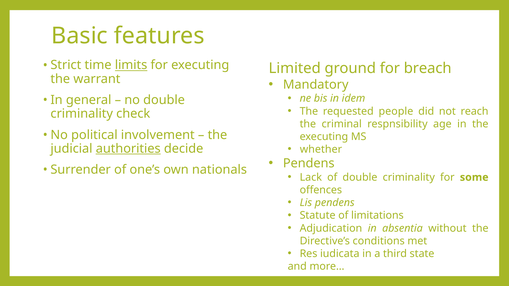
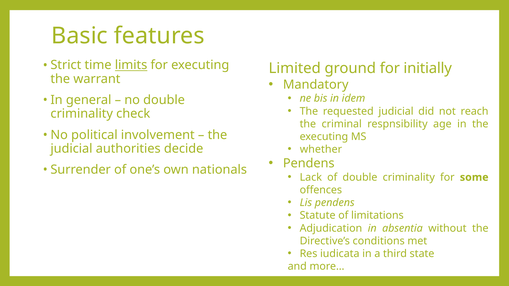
breach: breach -> initially
requested people: people -> judicial
authorities underline: present -> none
